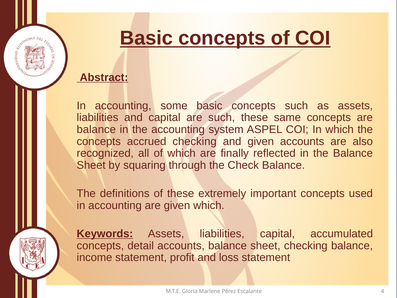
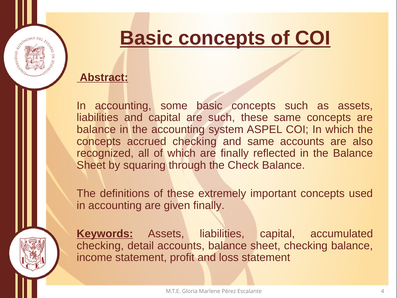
and given: given -> same
given which: which -> finally
concepts at (100, 245): concepts -> checking
